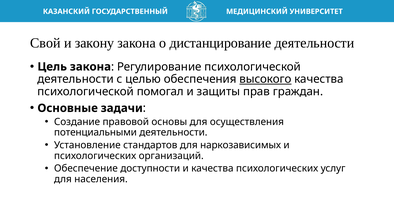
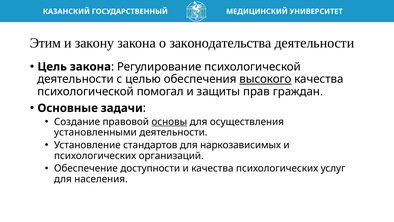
Свой: Свой -> Этим
дистанцирование: дистанцирование -> законодательства
основы underline: none -> present
потенциальными: потенциальными -> установленными
